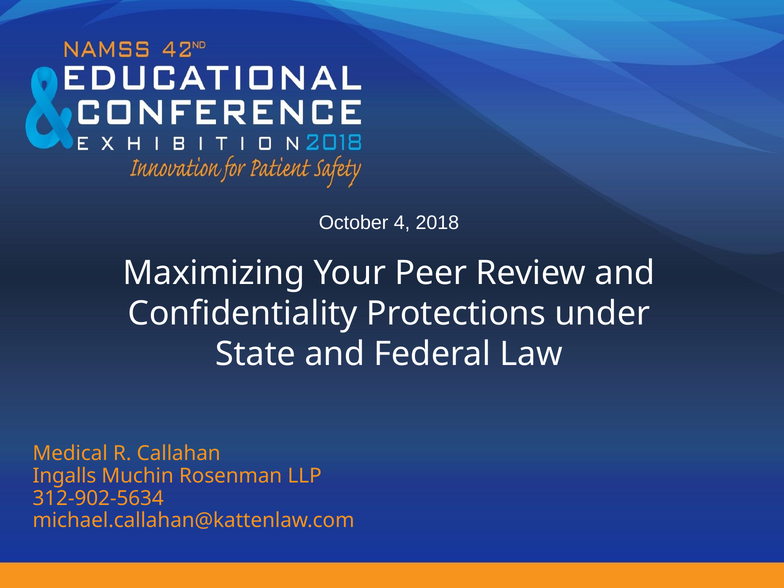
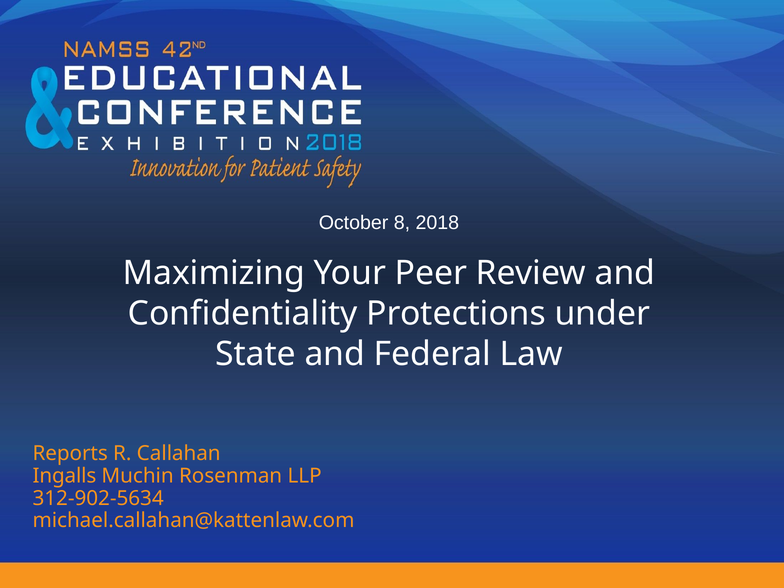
4: 4 -> 8
Medical: Medical -> Reports
